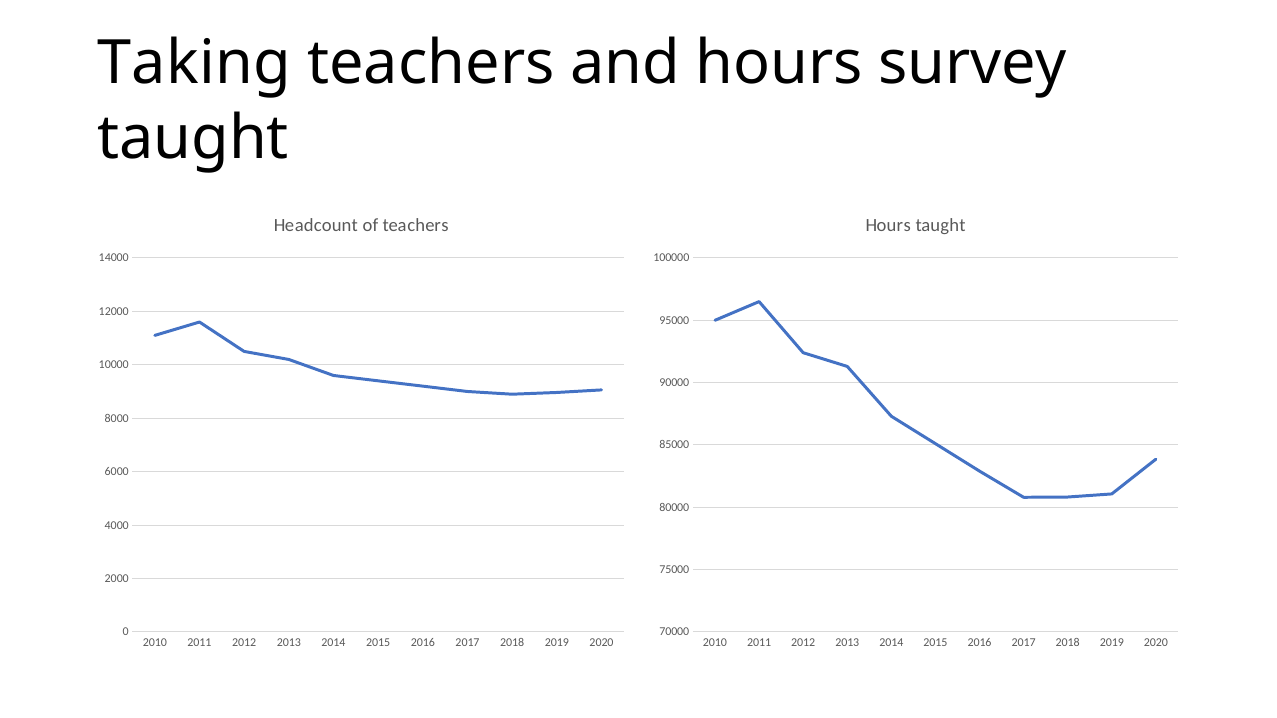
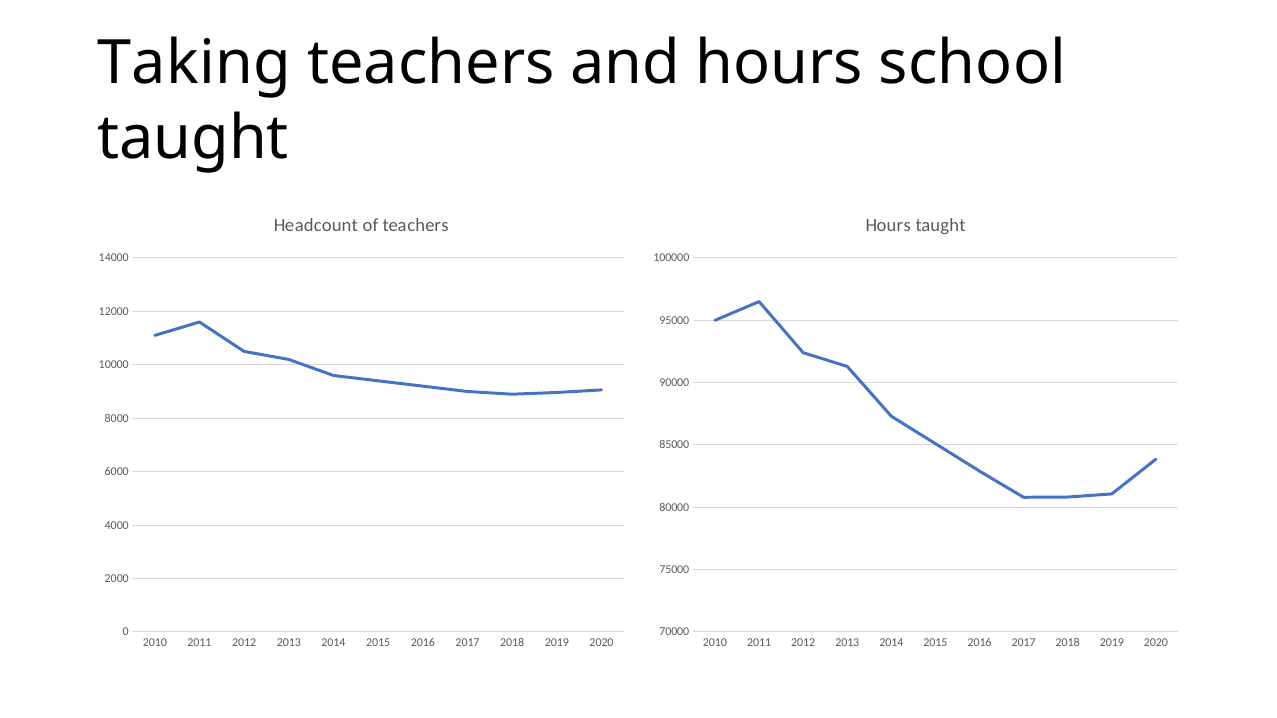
survey: survey -> school
